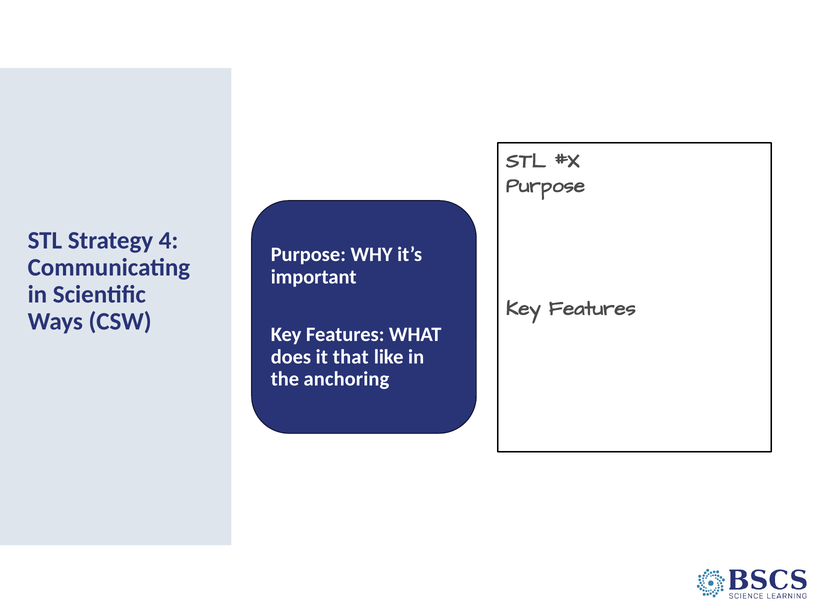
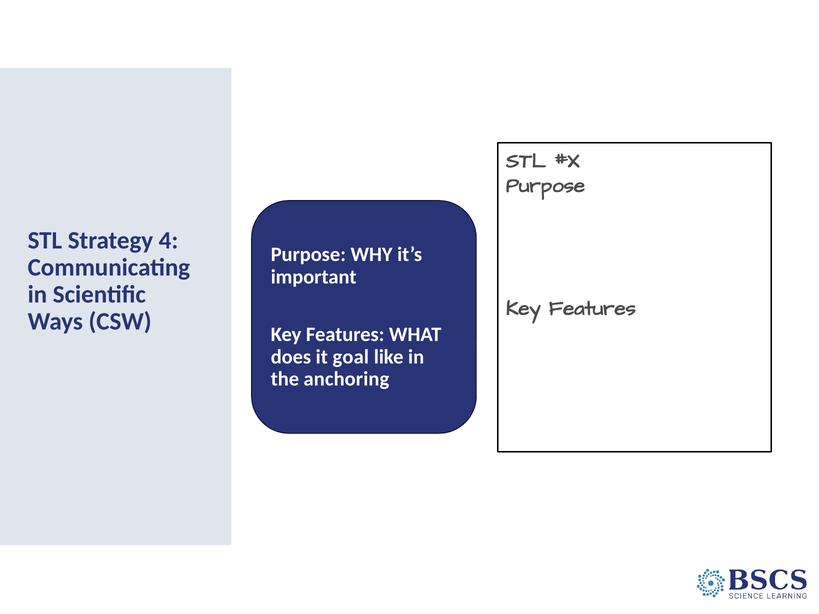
that: that -> goal
